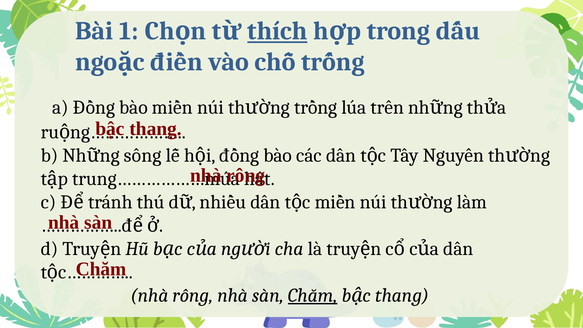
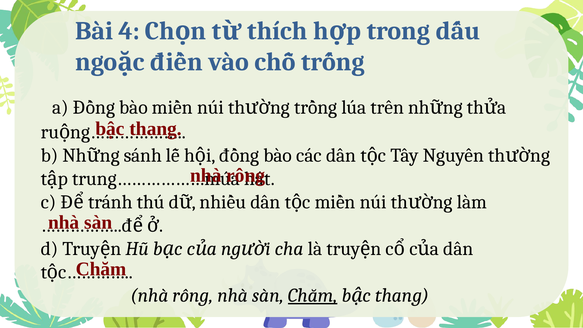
1: 1 -> 4
thích underline: present -> none
sống: sống -> sánh
